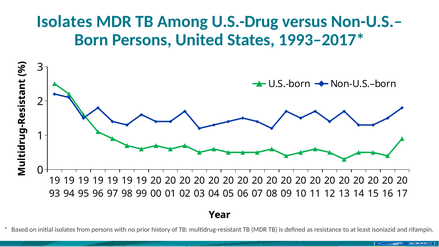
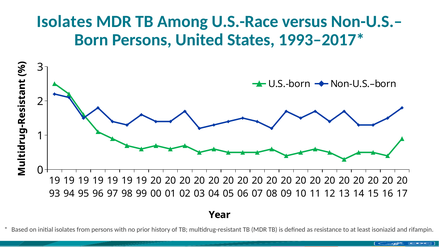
U.S.-Drug: U.S.-Drug -> U.S.-Race
